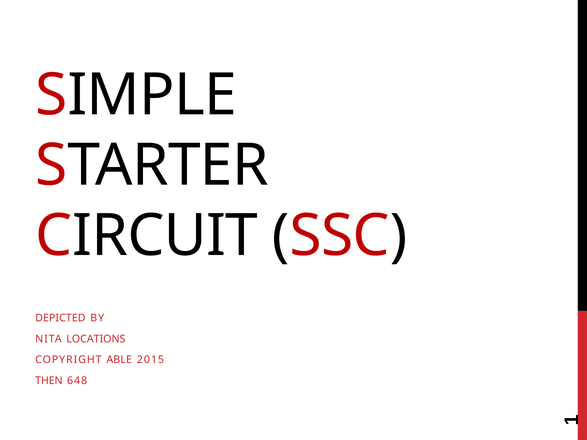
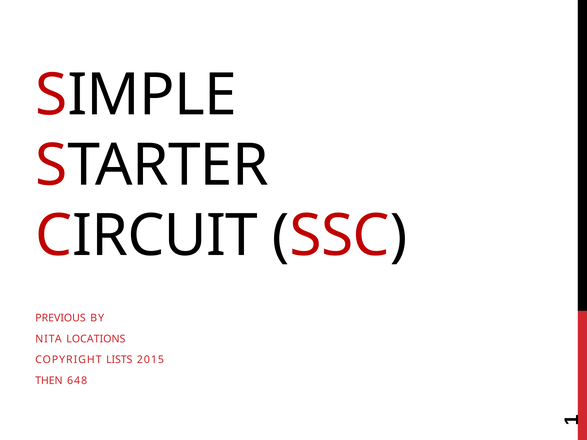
DEPICTED: DEPICTED -> PREVIOUS
ABLE: ABLE -> LISTS
